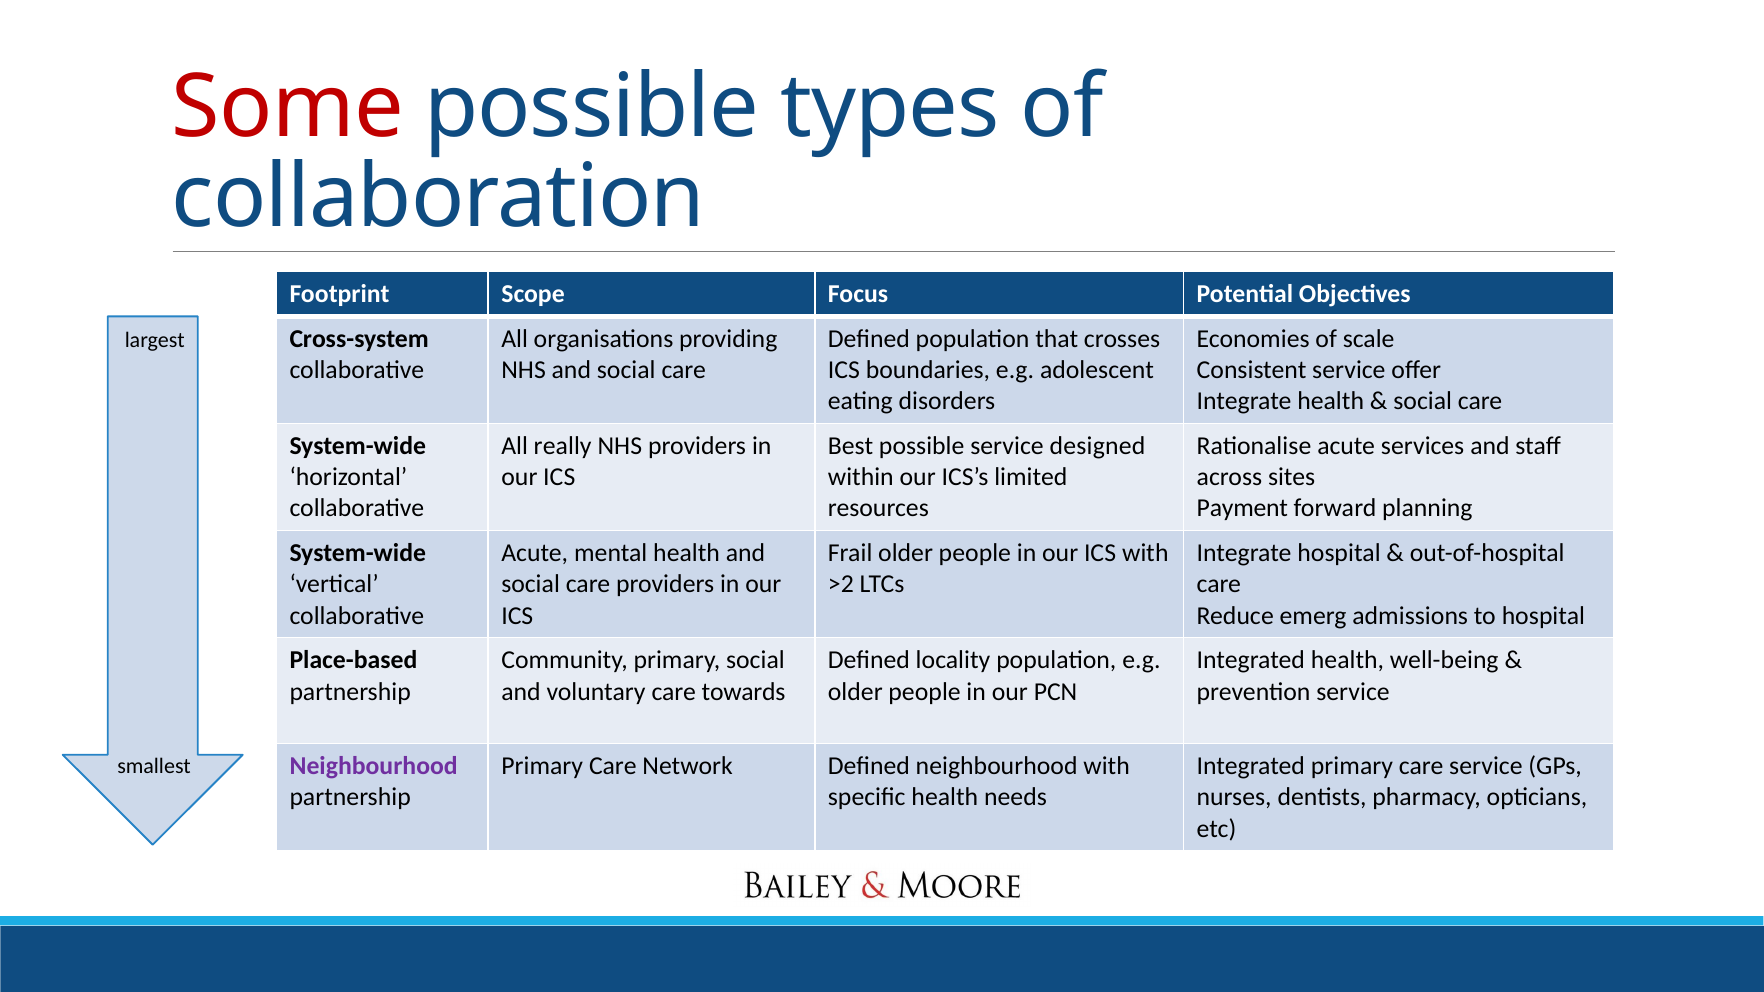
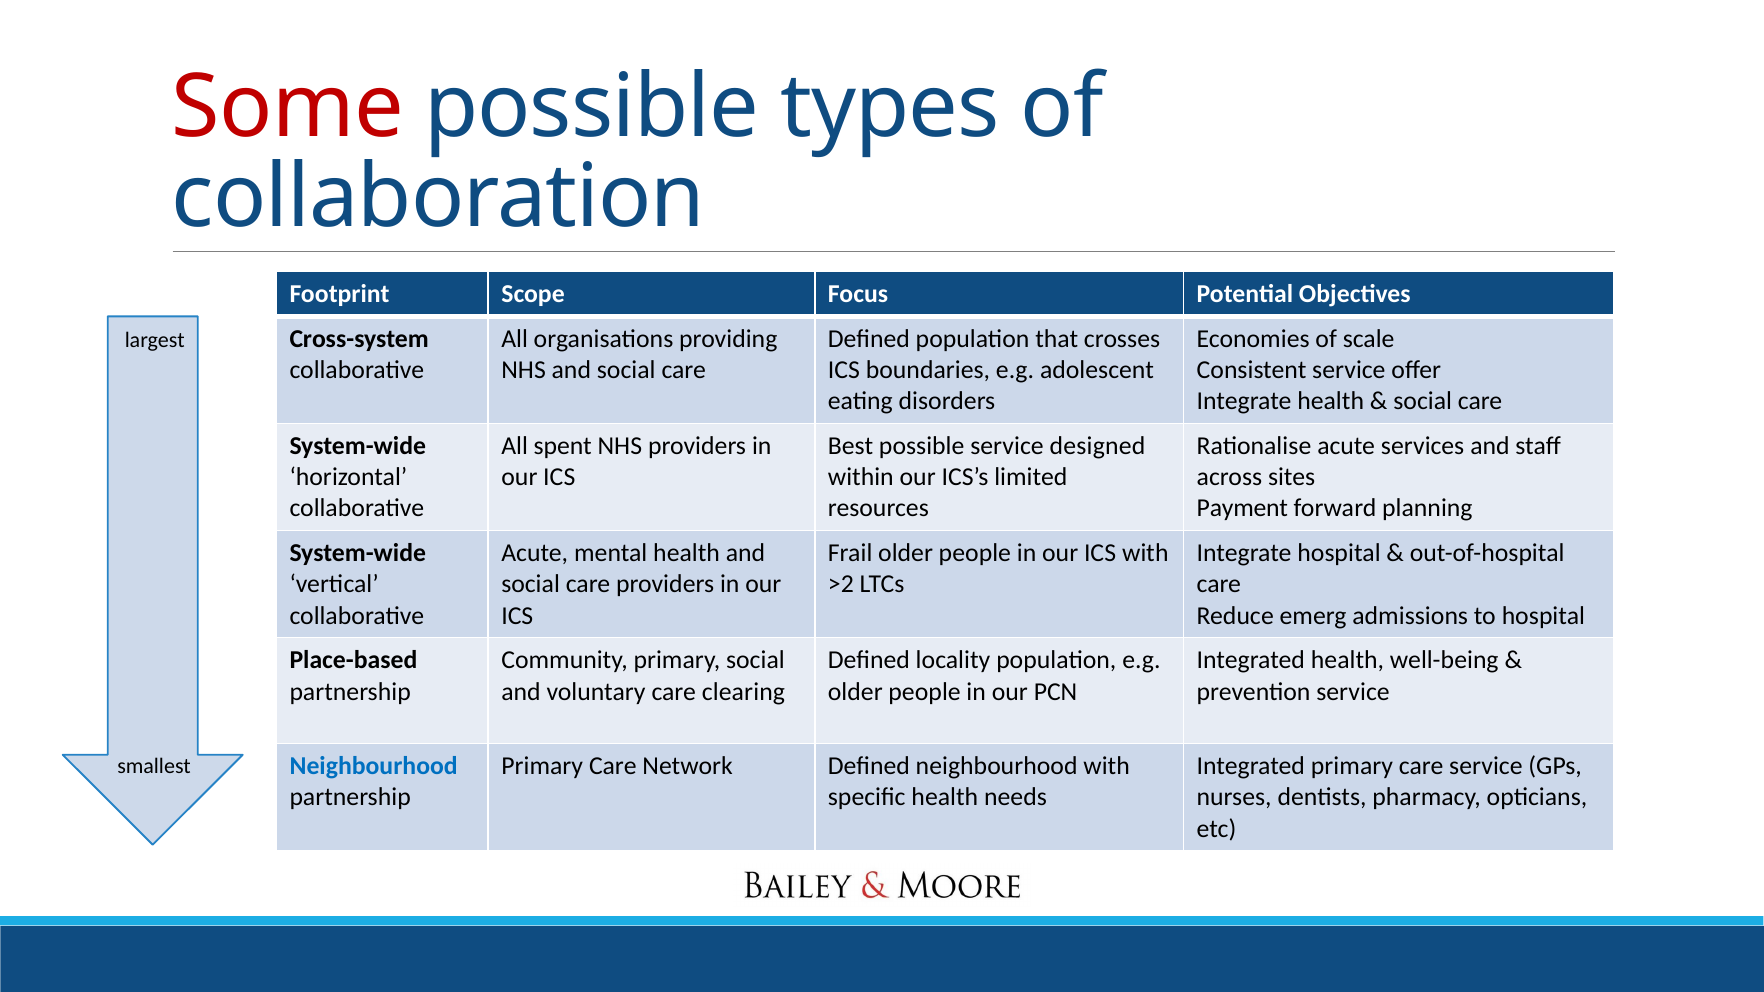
really: really -> spent
towards: towards -> clearing
Neighbourhood at (374, 766) colour: purple -> blue
